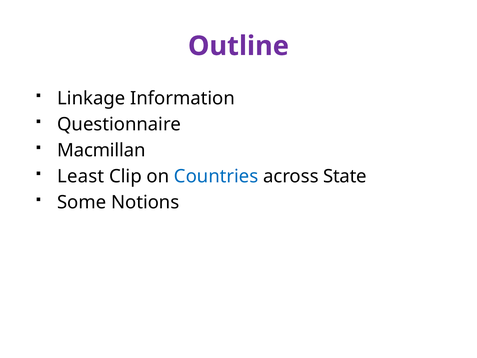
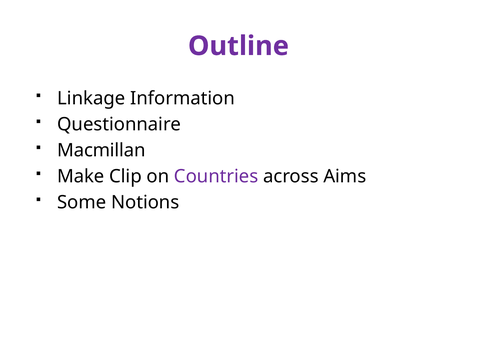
Least: Least -> Make
Countries colour: blue -> purple
State: State -> Aims
